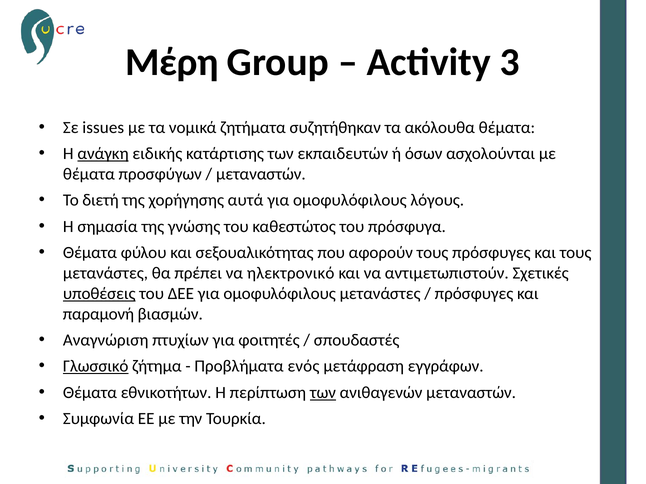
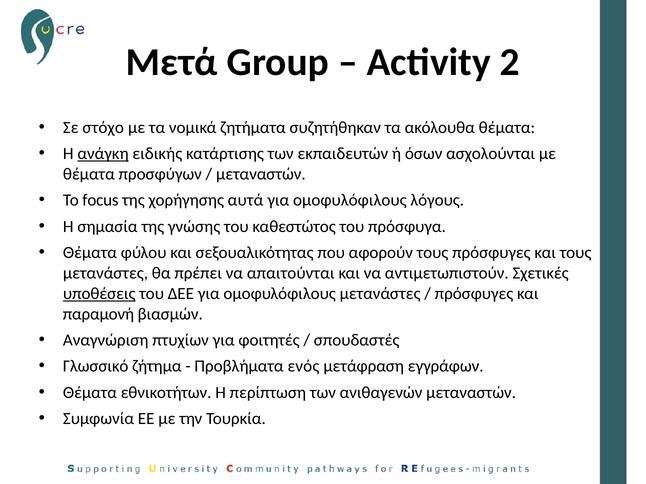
Μέρη: Μέρη -> Μετά
3: 3 -> 2
issues: issues -> στόχο
διετή: διετή -> focus
ηλεκτρονικό: ηλεκτρονικό -> απαιτούνται
Γλωσσικό underline: present -> none
των at (323, 393) underline: present -> none
